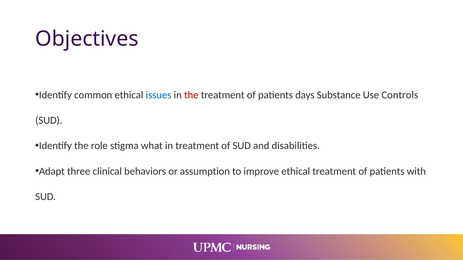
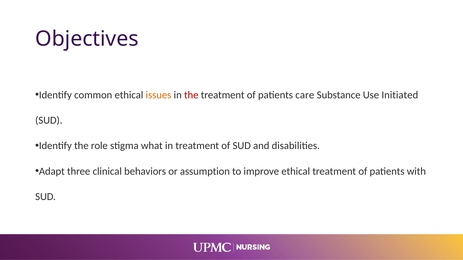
issues colour: blue -> orange
days: days -> care
Controls: Controls -> Initiated
